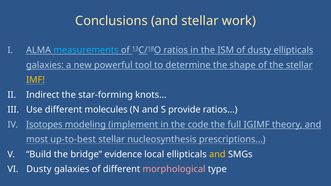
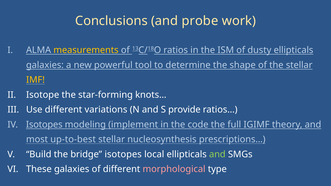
and stellar: stellar -> probe
measurements colour: light blue -> yellow
Indirect: Indirect -> Isotope
molecules: molecules -> variations
bridge evidence: evidence -> isotopes
and at (217, 154) colour: yellow -> light green
Dusty at (39, 169): Dusty -> These
